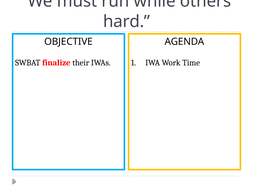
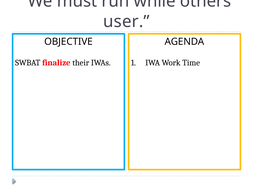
hard: hard -> user
